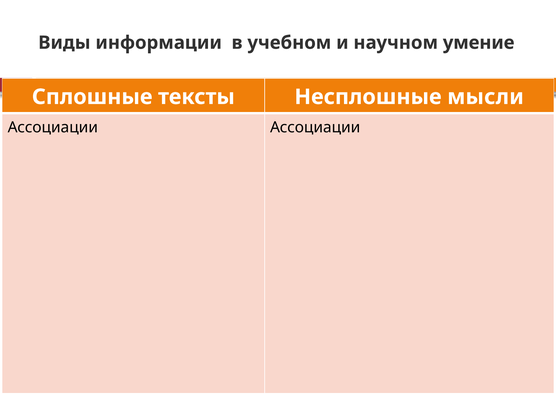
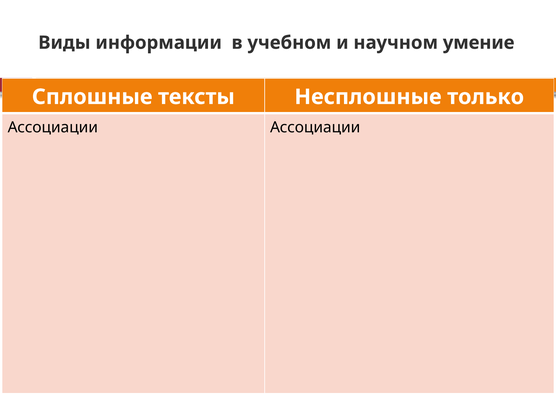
мысли: мысли -> только
